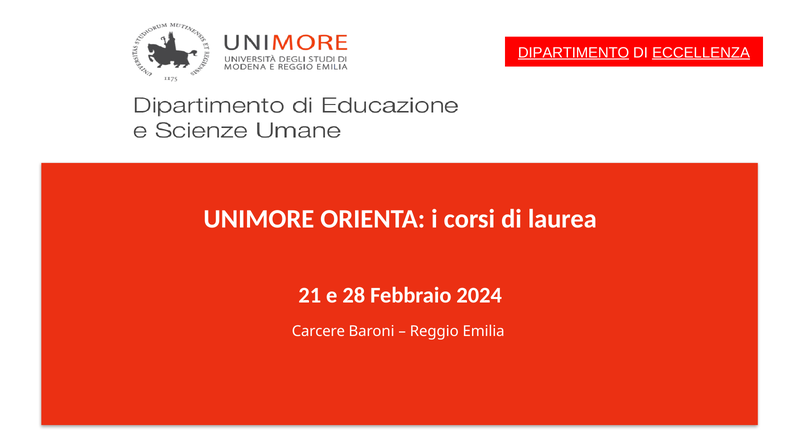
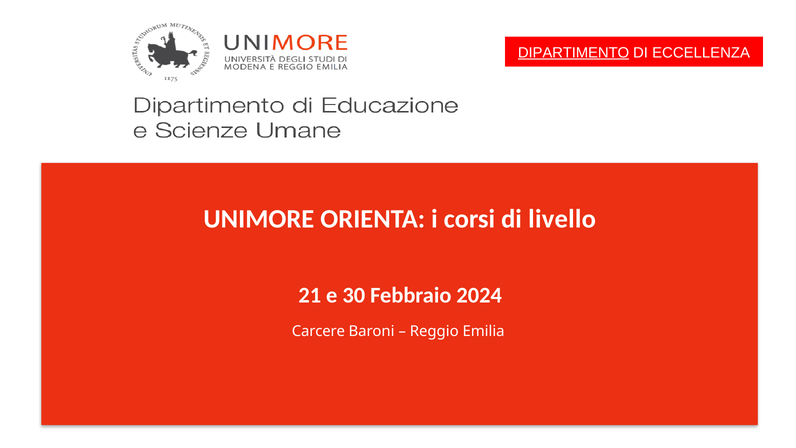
ECCELLENZA underline: present -> none
laurea: laurea -> livello
28: 28 -> 30
